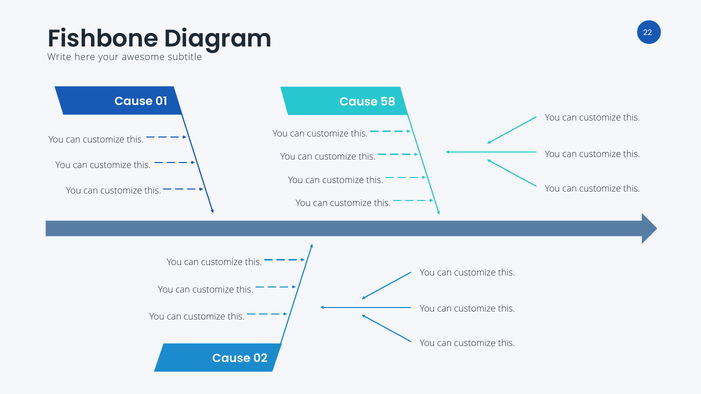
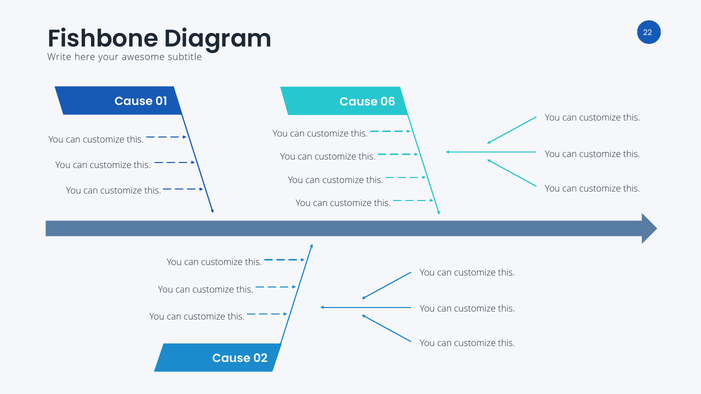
58: 58 -> 06
